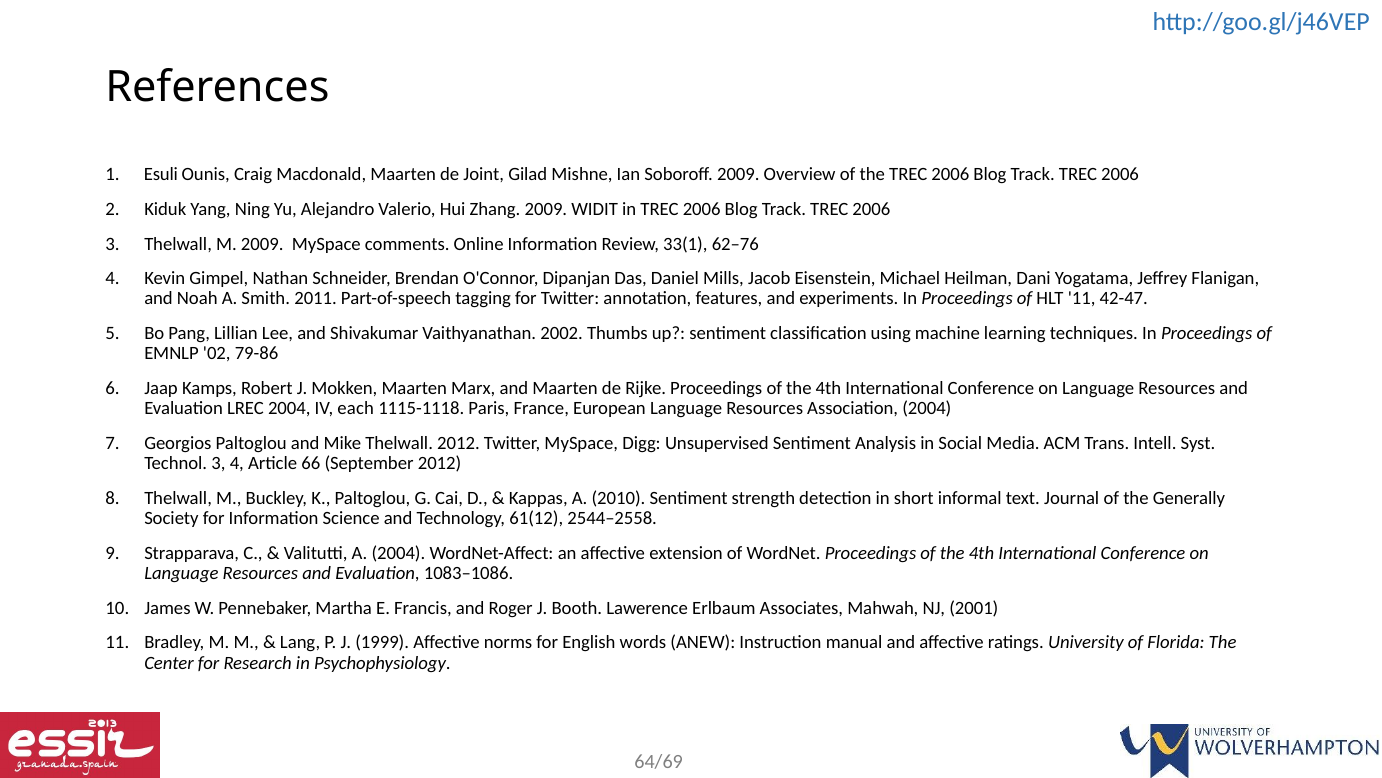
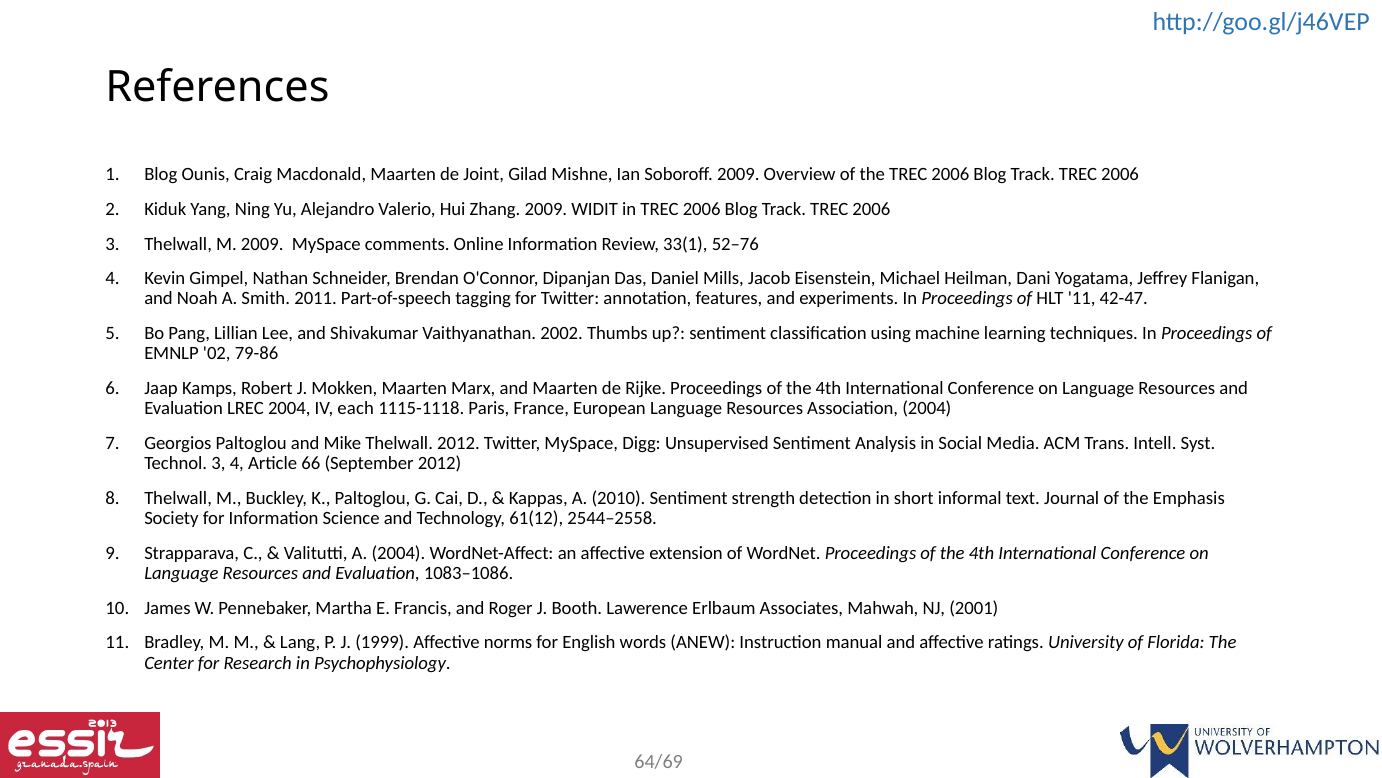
Esuli at (161, 174): Esuli -> Blog
62–76: 62–76 -> 52–76
Generally: Generally -> Emphasis
